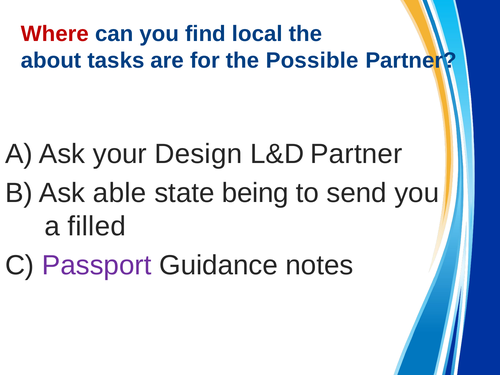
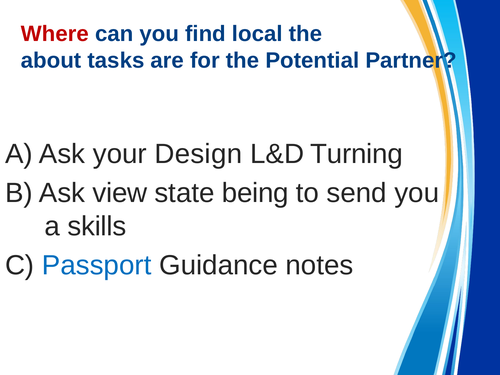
Possible: Possible -> Potential
L&D Partner: Partner -> Turning
able: able -> view
filled: filled -> skills
Passport colour: purple -> blue
